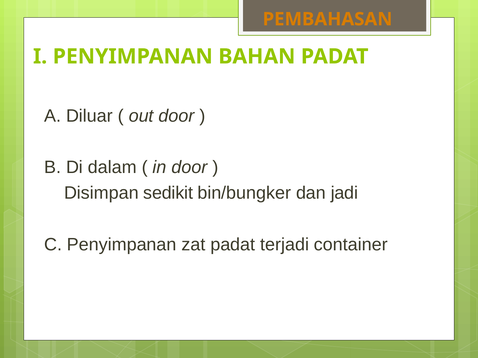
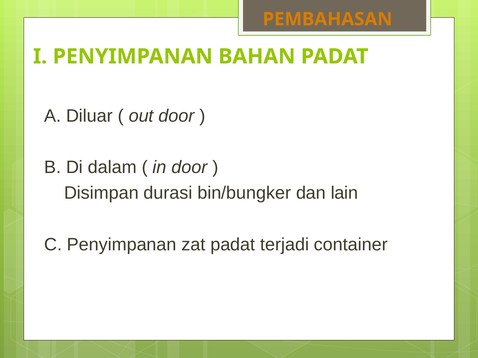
sedikit: sedikit -> durasi
jadi: jadi -> lain
